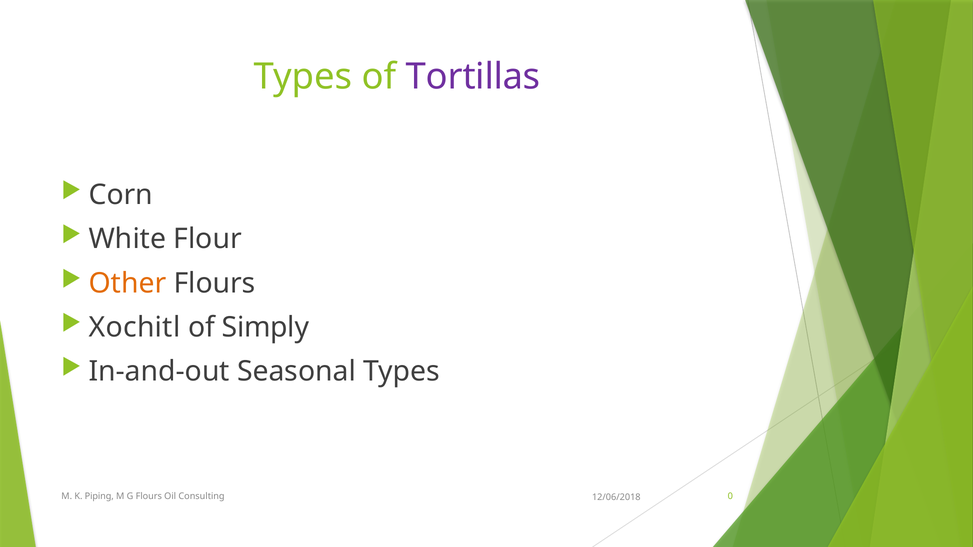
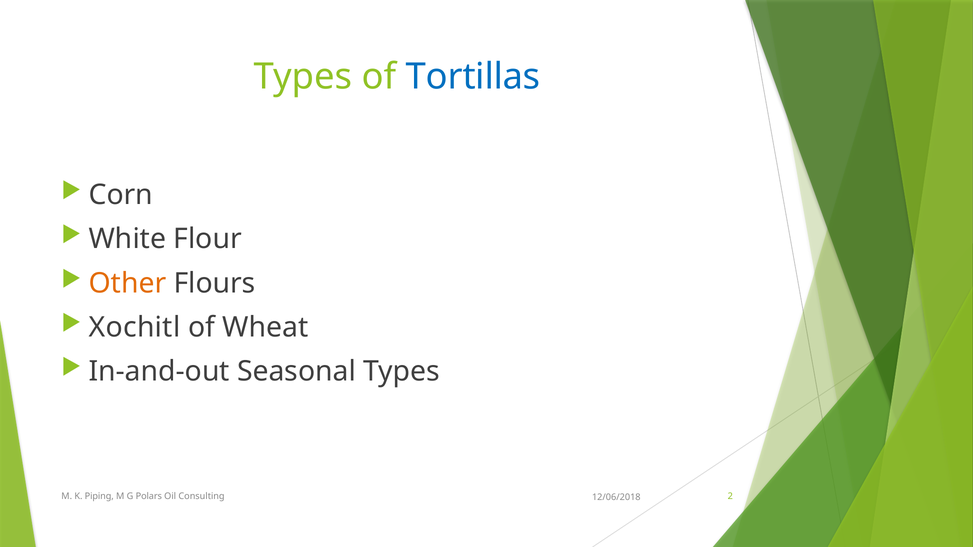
Tortillas colour: purple -> blue
Simply: Simply -> Wheat
G Flours: Flours -> Polars
0: 0 -> 2
